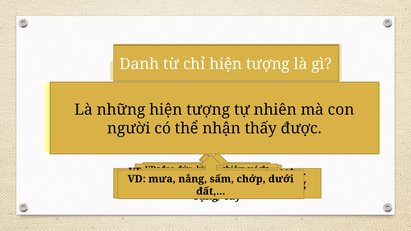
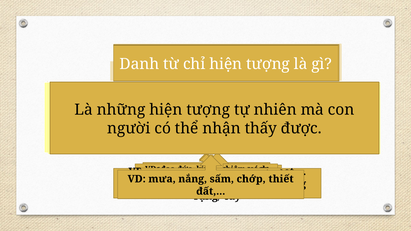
dưới: dưới -> thiết
